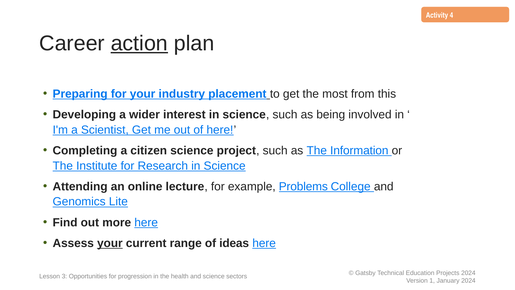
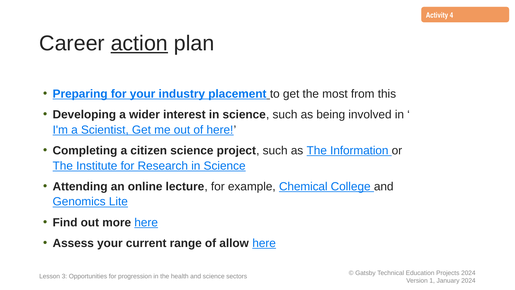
Problems: Problems -> Chemical
your at (110, 243) underline: present -> none
ideas: ideas -> allow
